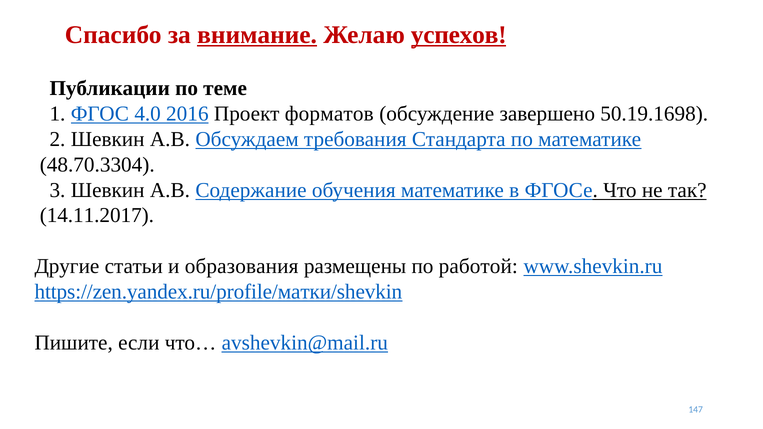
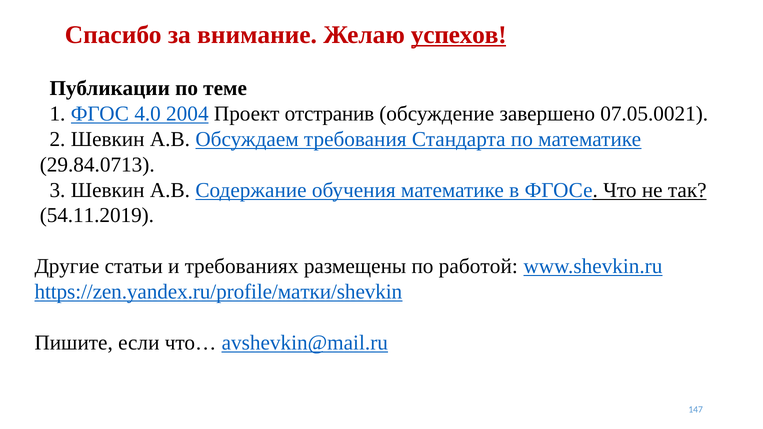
внимание underline: present -> none
2016: 2016 -> 2004
форматов: форматов -> отстранив
50.19.1698: 50.19.1698 -> 07.05.0021
48.70.3304: 48.70.3304 -> 29.84.0713
14.11.2017: 14.11.2017 -> 54.11.2019
образования: образования -> требованиях
